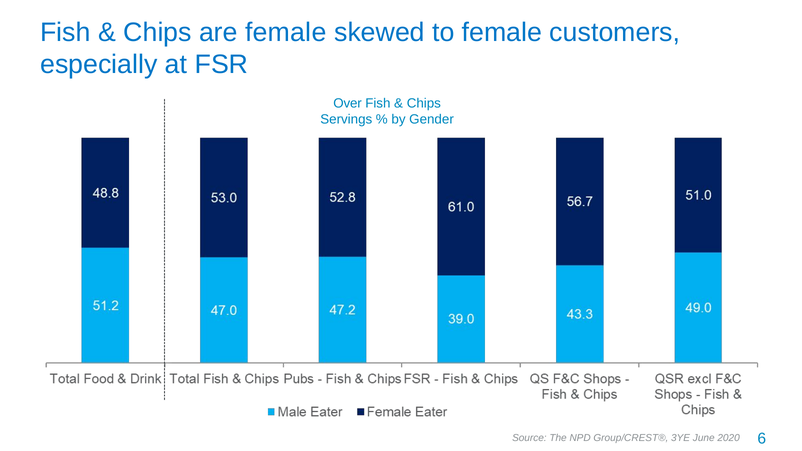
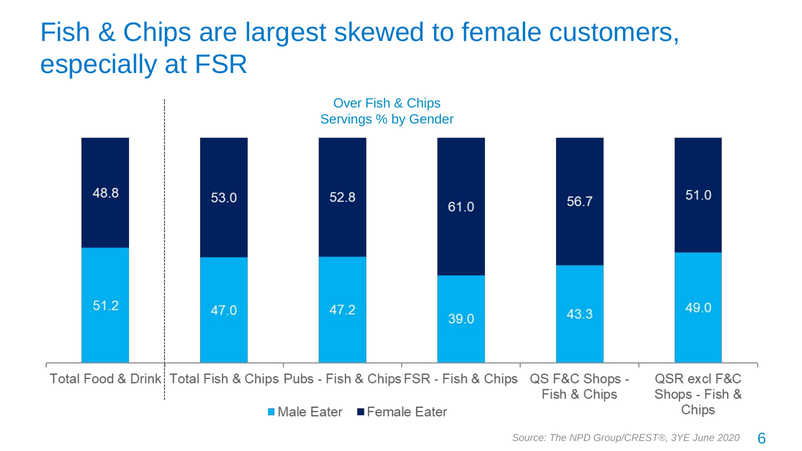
are female: female -> largest
